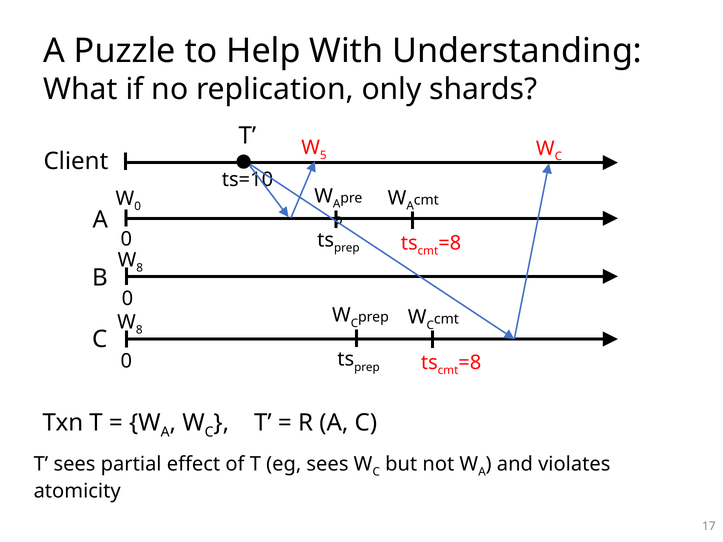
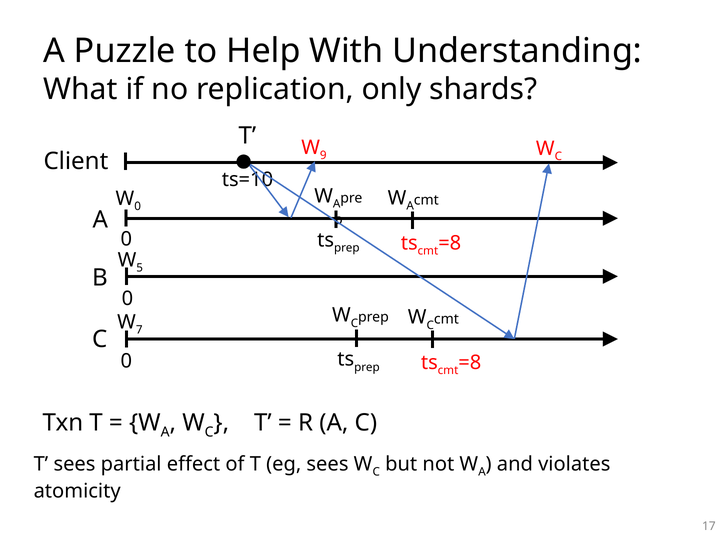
5: 5 -> 9
8 at (140, 268): 8 -> 5
8 at (139, 330): 8 -> 7
